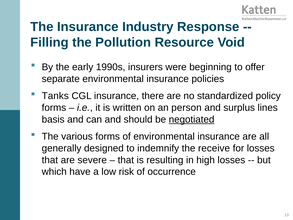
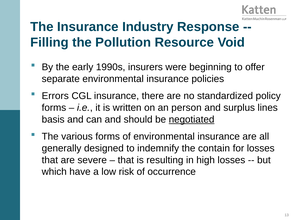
Tanks: Tanks -> Errors
receive: receive -> contain
